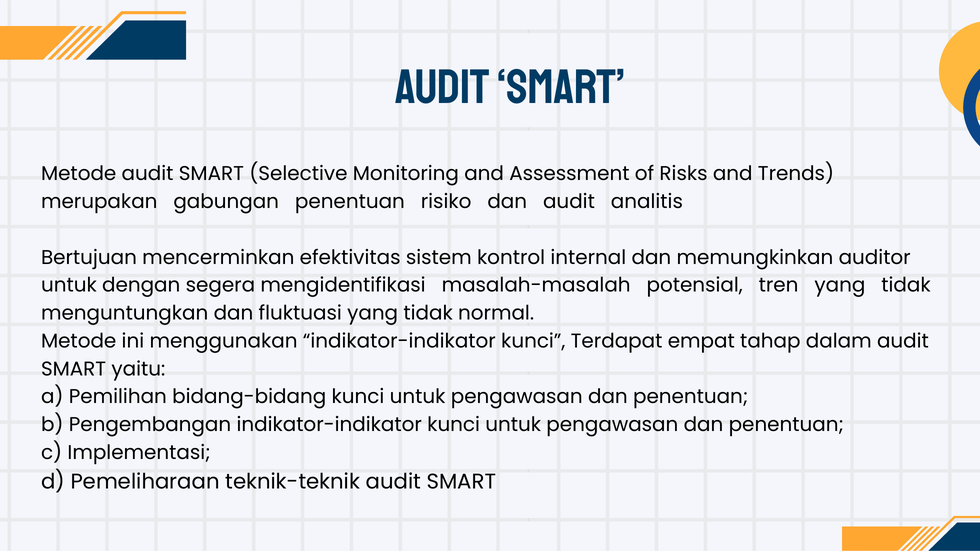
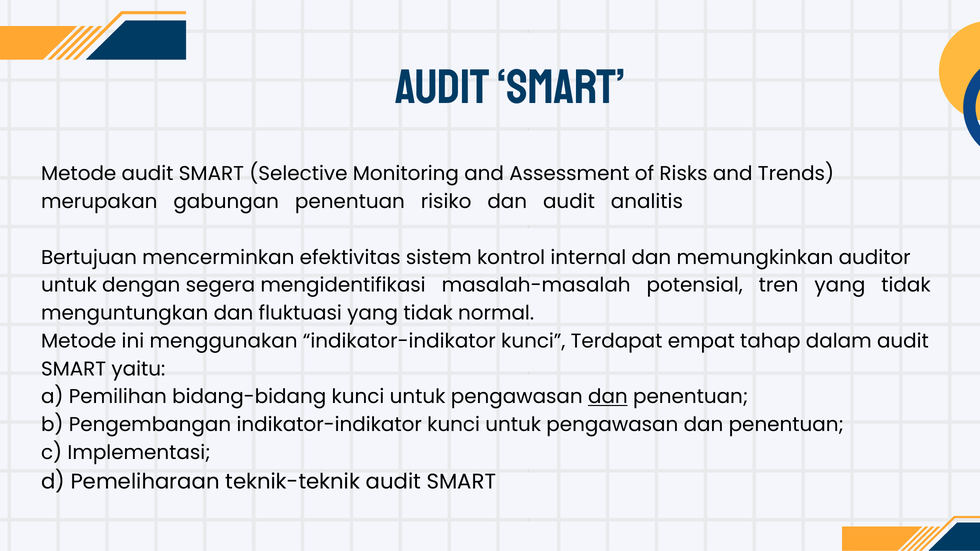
dan at (608, 397) underline: none -> present
